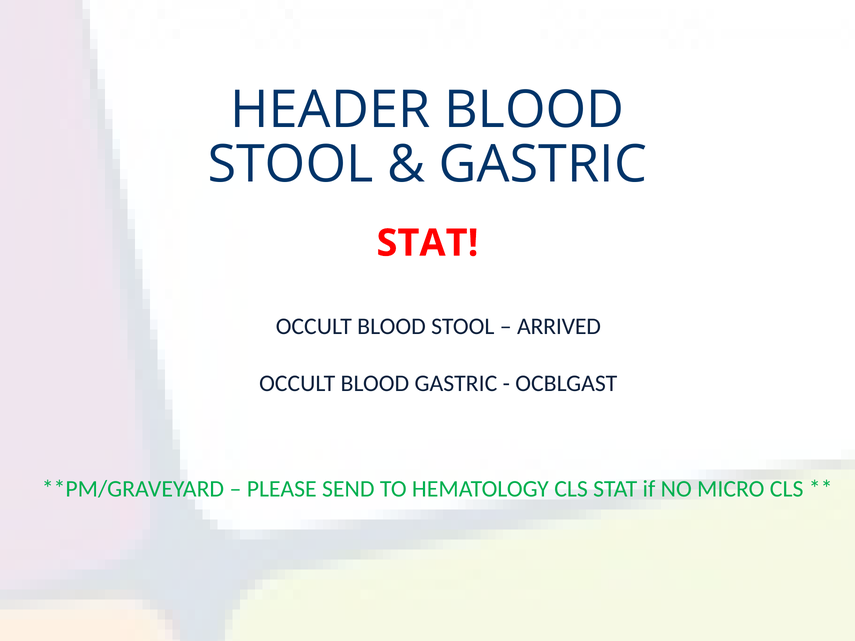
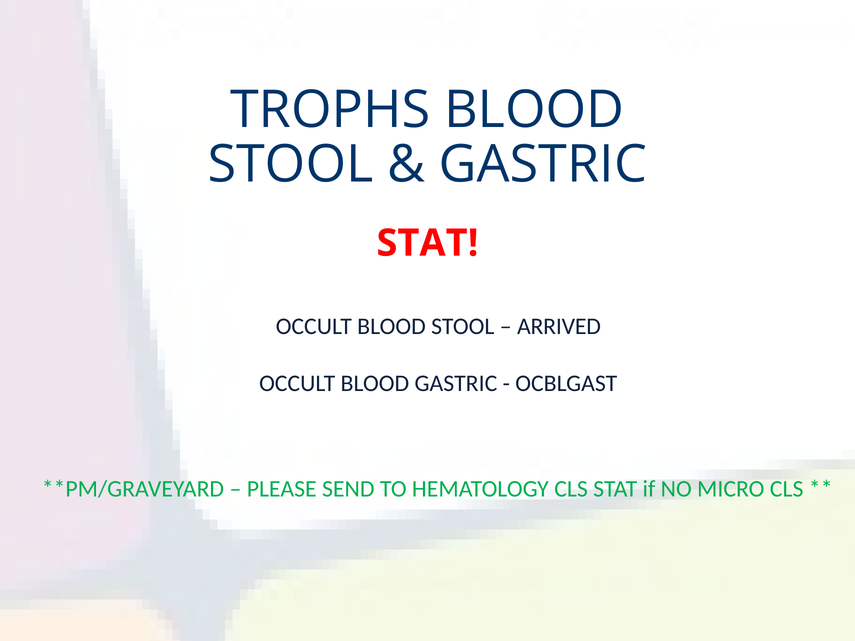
HEADER: HEADER -> TROPHS
